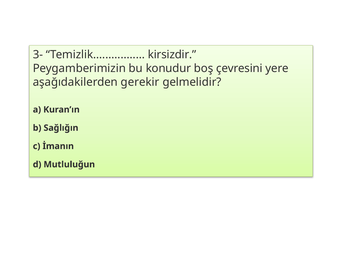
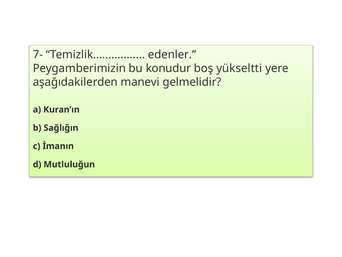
3-: 3- -> 7-
kirsizdir: kirsizdir -> edenler
çevresini: çevresini -> yükseltti
gerekir: gerekir -> manevi
